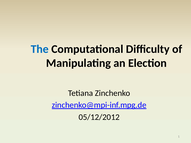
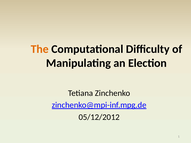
The colour: blue -> orange
